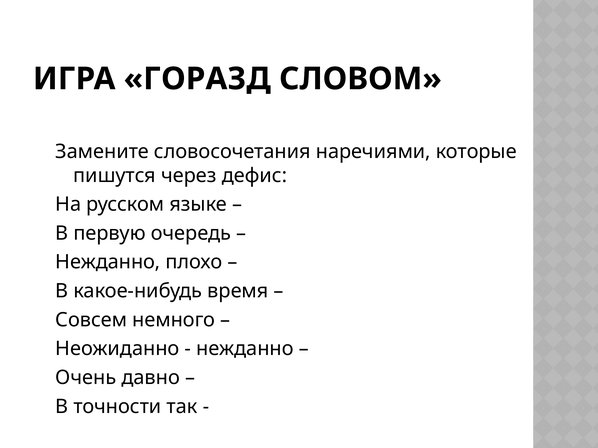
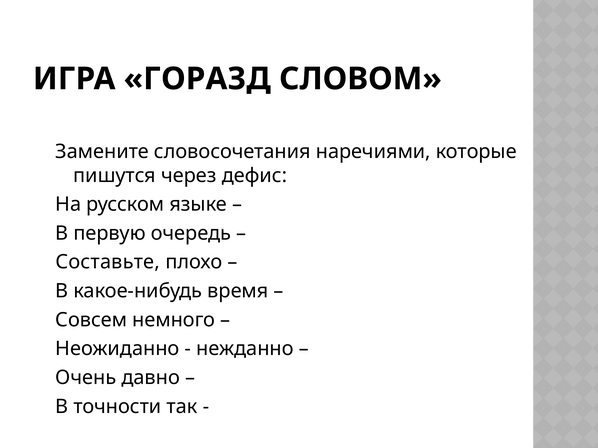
Нежданно at (108, 262): Нежданно -> Составьте
